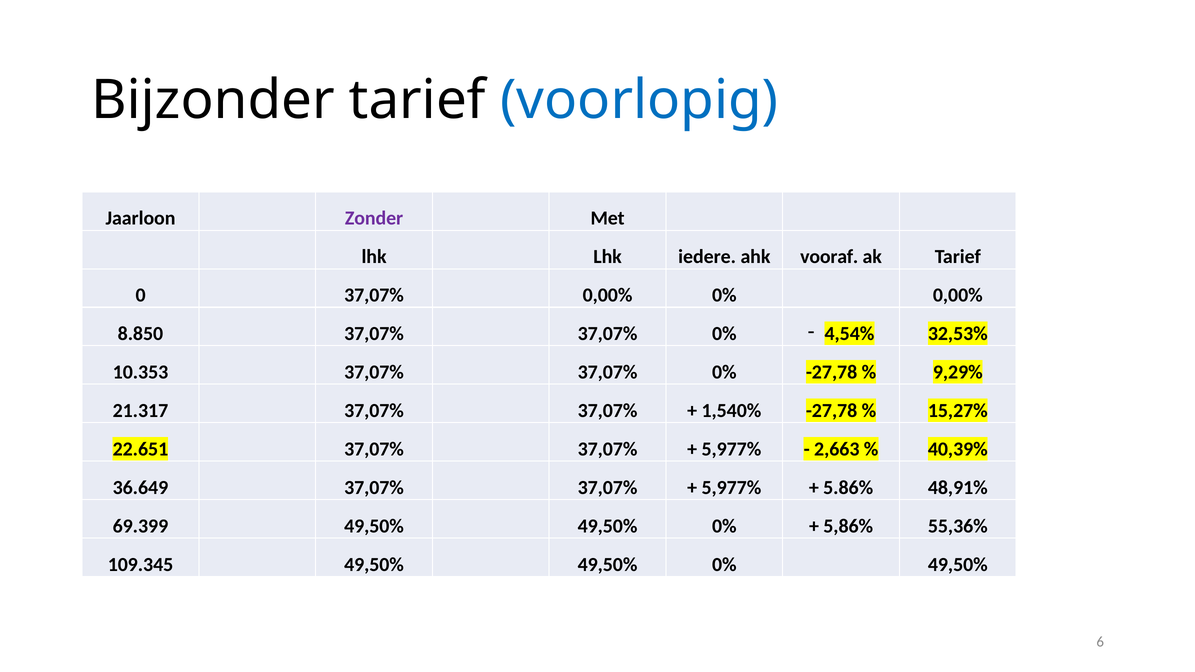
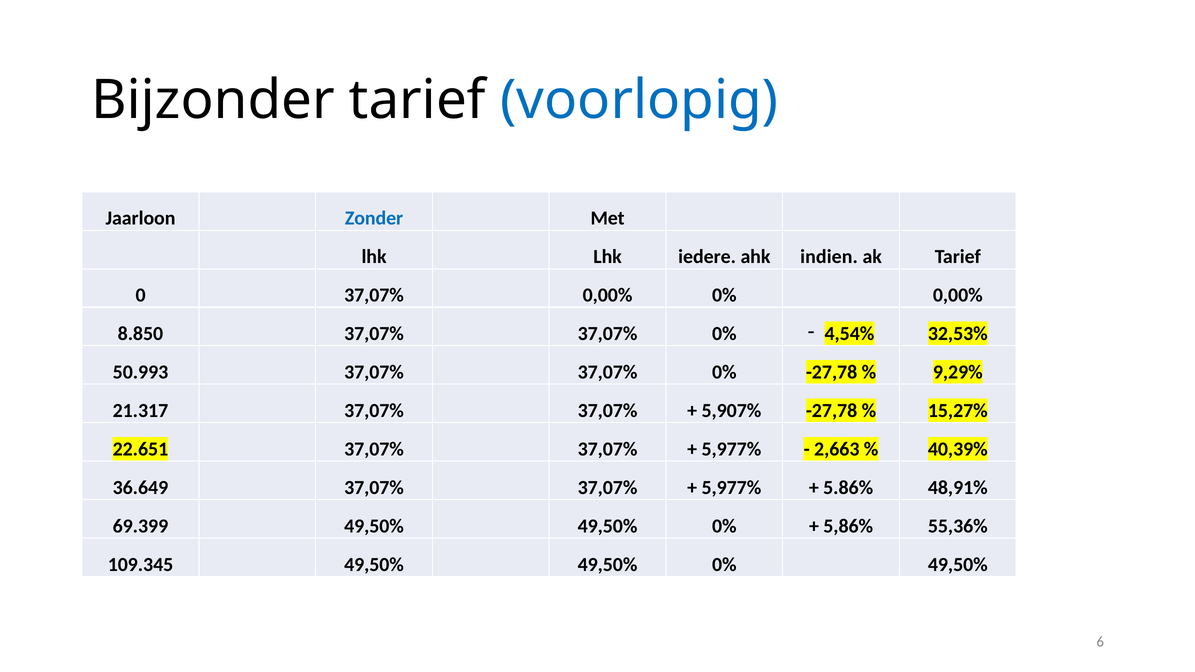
Zonder colour: purple -> blue
vooraf: vooraf -> indien
10.353: 10.353 -> 50.993
1,540%: 1,540% -> 5,907%
